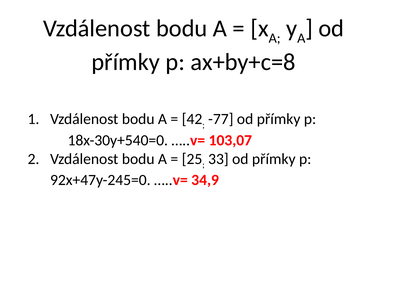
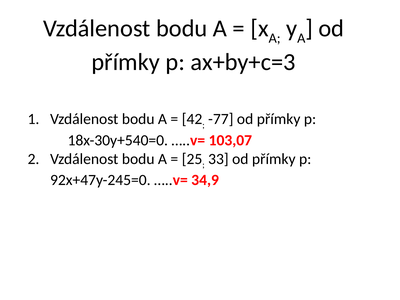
ax+by+c=8: ax+by+c=8 -> ax+by+c=3
